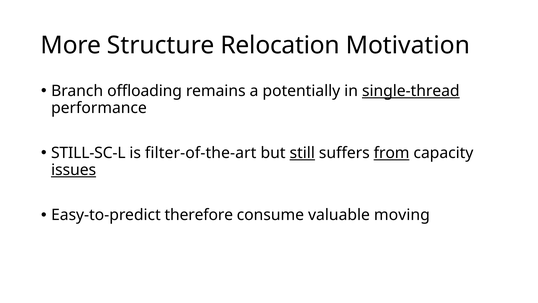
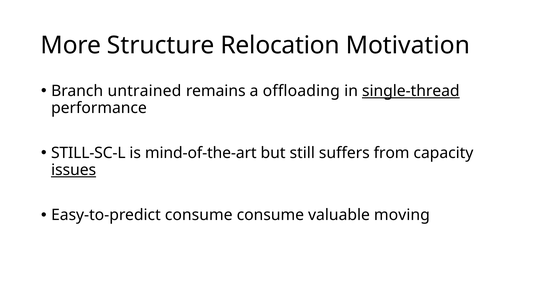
offloading: offloading -> untrained
potentially: potentially -> offloading
filter-of-the-art: filter-of-the-art -> mind-of-the-art
still underline: present -> none
from underline: present -> none
Easy-to-predict therefore: therefore -> consume
